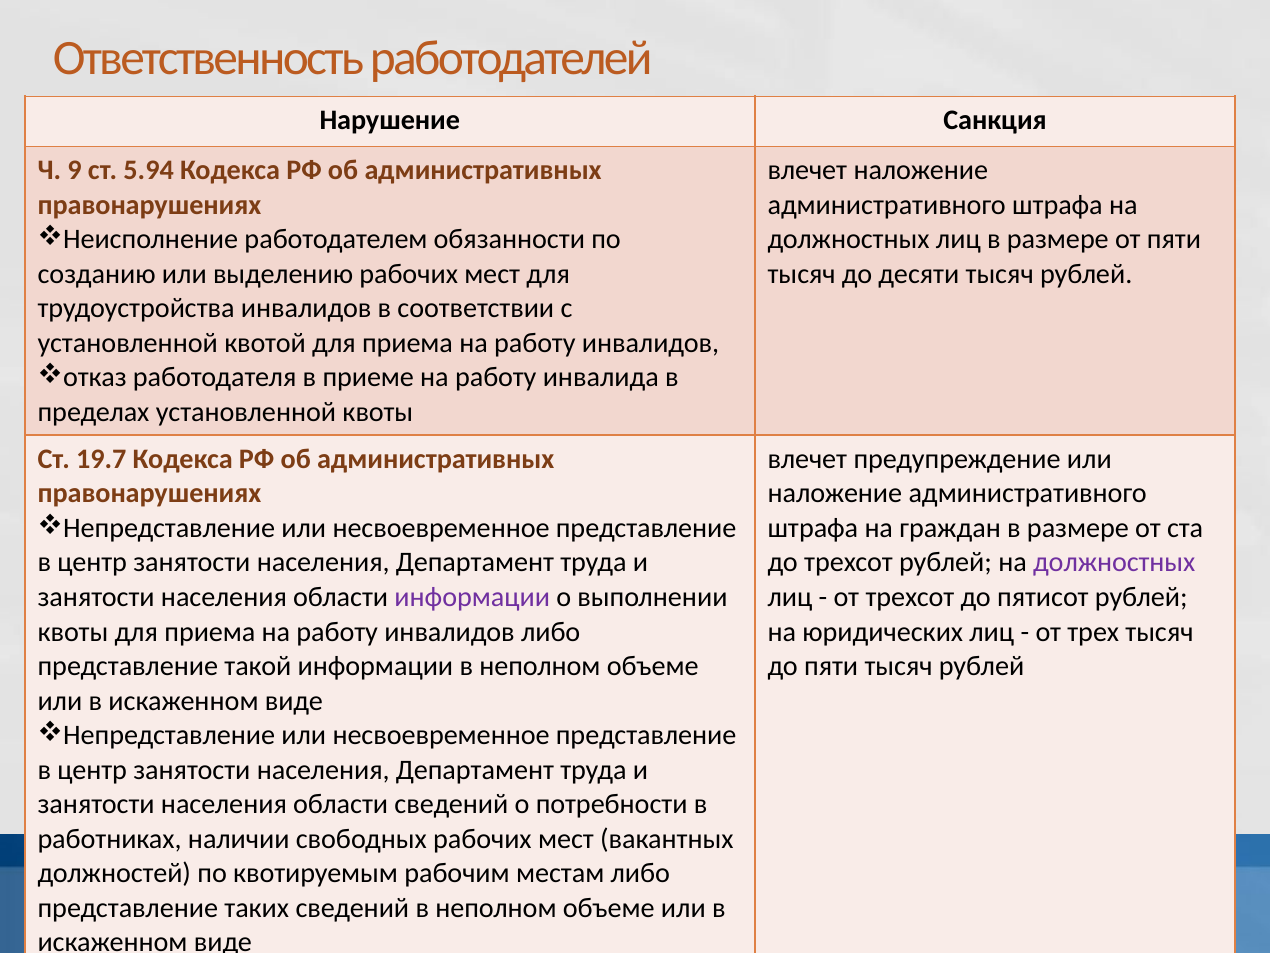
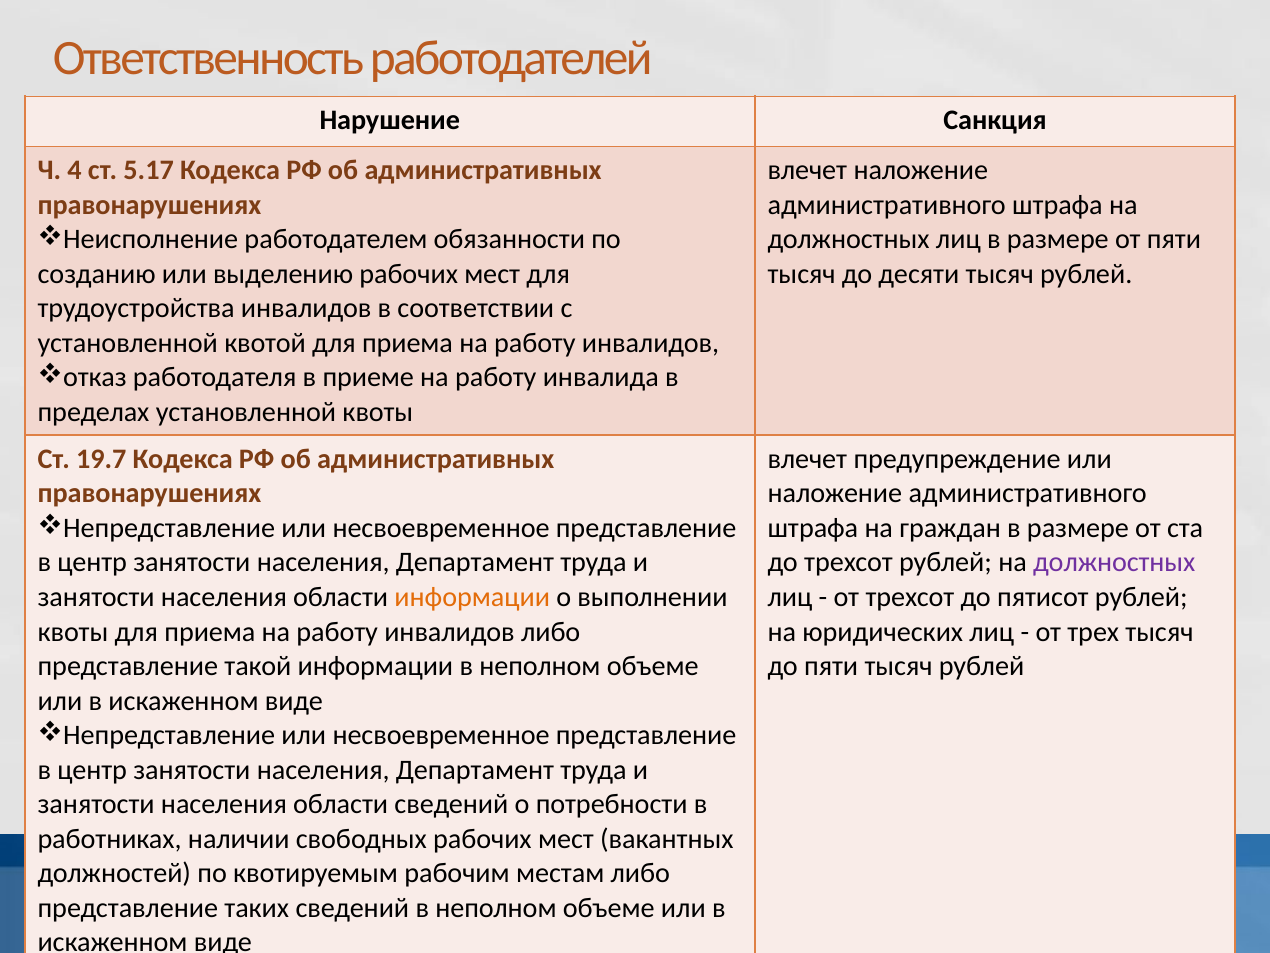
9: 9 -> 4
5.94: 5.94 -> 5.17
информации at (472, 597) colour: purple -> orange
